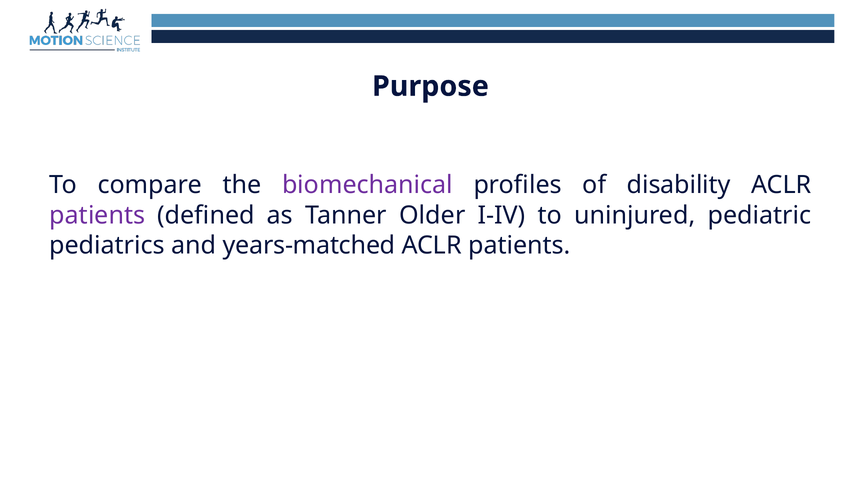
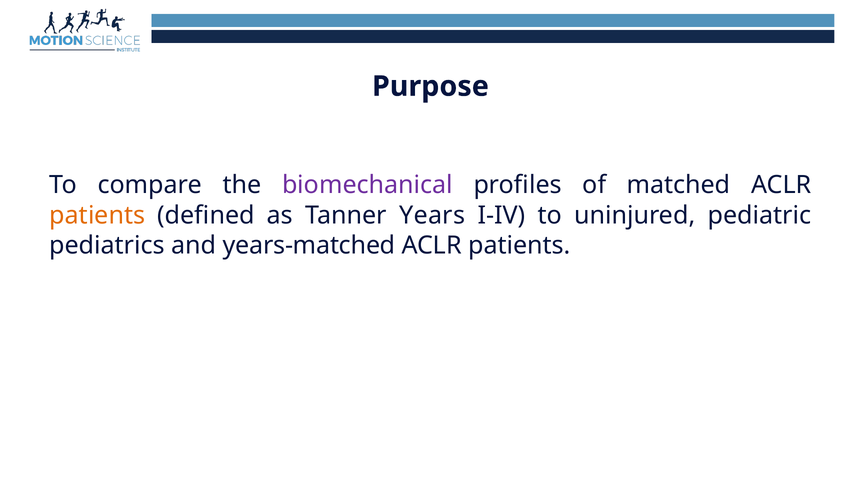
disability: disability -> matched
patients at (97, 215) colour: purple -> orange
Older: Older -> Years
